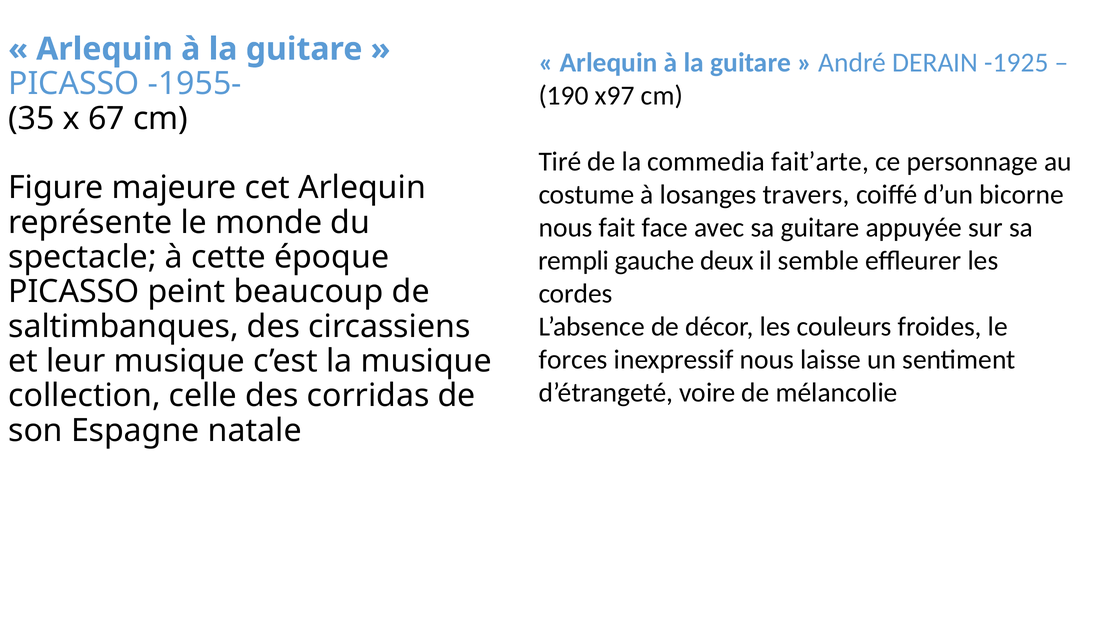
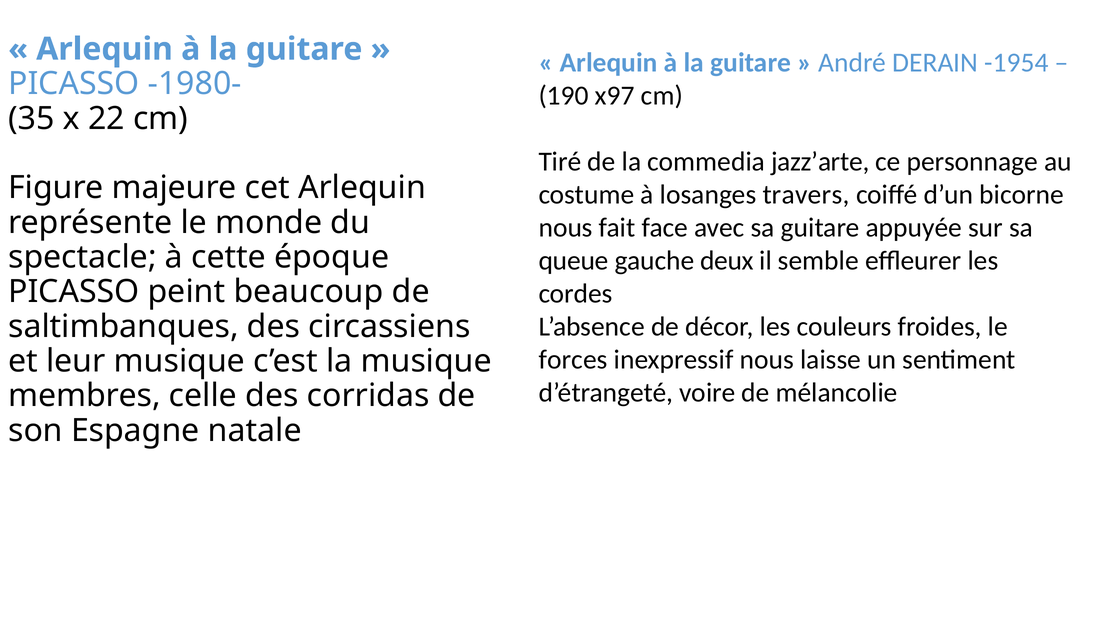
-1925: -1925 -> -1954
-1955-: -1955- -> -1980-
67: 67 -> 22
fait’arte: fait’arte -> jazz’arte
rempli: rempli -> queue
collection: collection -> membres
